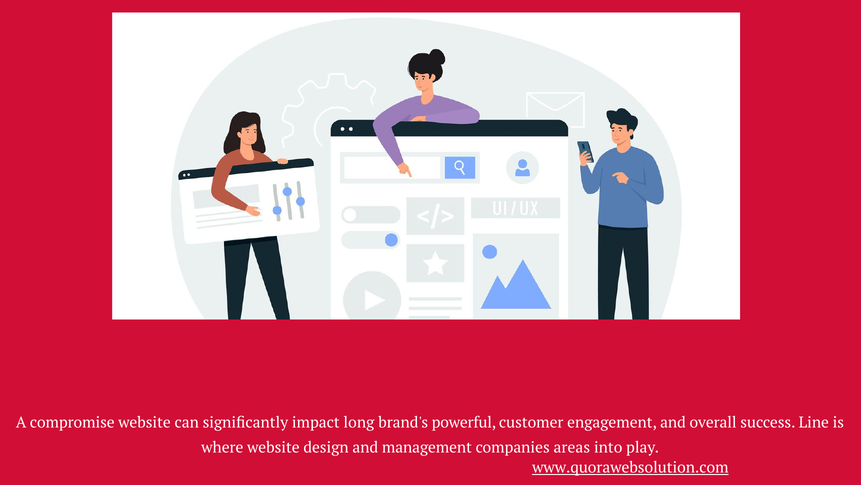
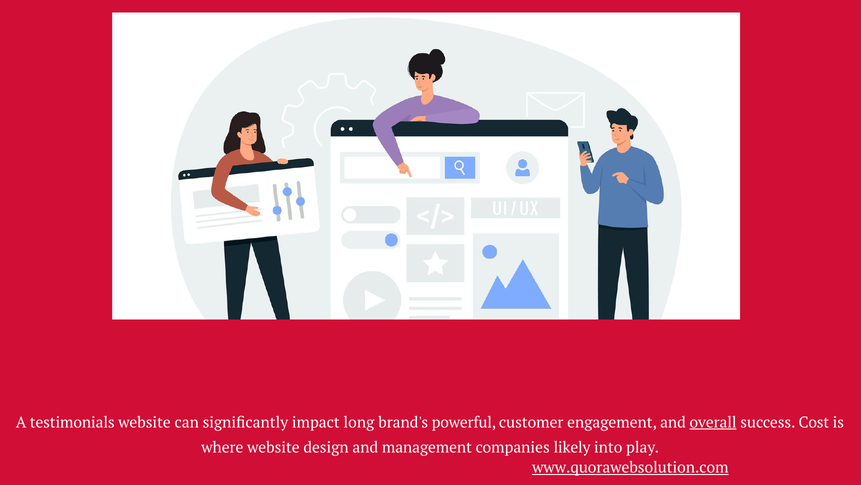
compromise: compromise -> testimonials
overall underline: none -> present
Line: Line -> Cost
areas: areas -> likely
